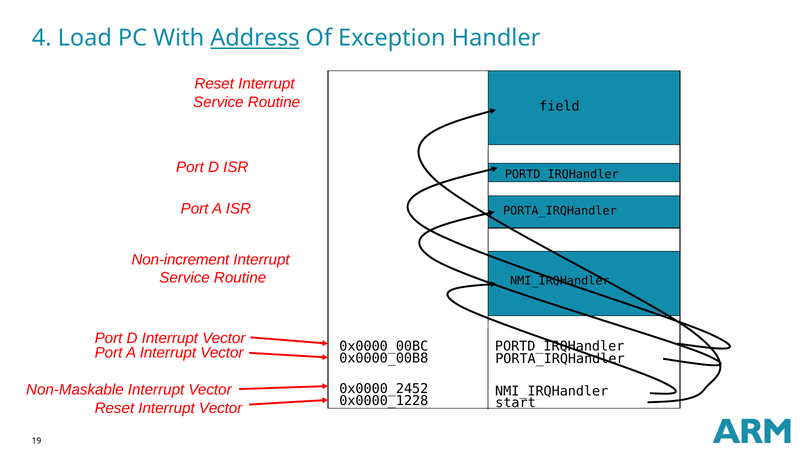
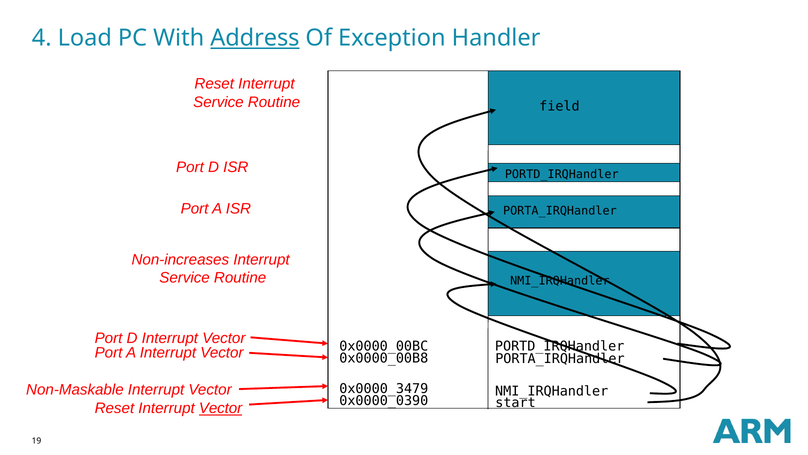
Non-increment: Non-increment -> Non-increases
0x0000_2452: 0x0000_2452 -> 0x0000_3479
0x0000_1228: 0x0000_1228 -> 0x0000_0390
Vector at (221, 408) underline: none -> present
